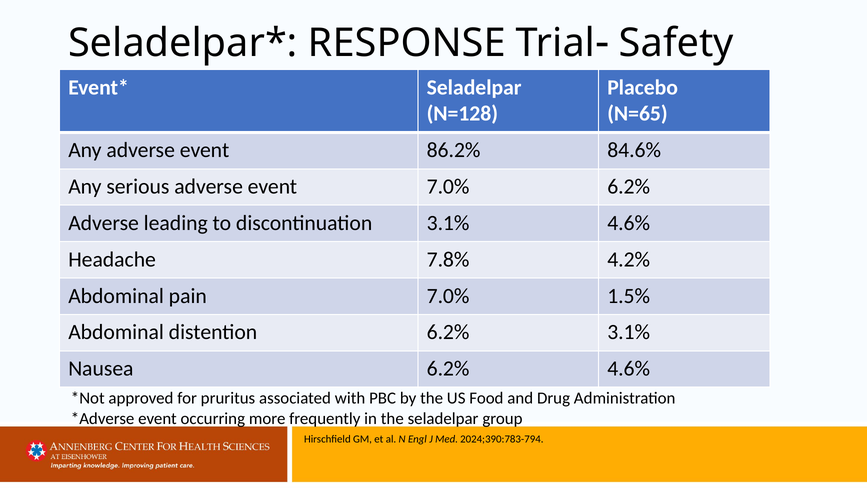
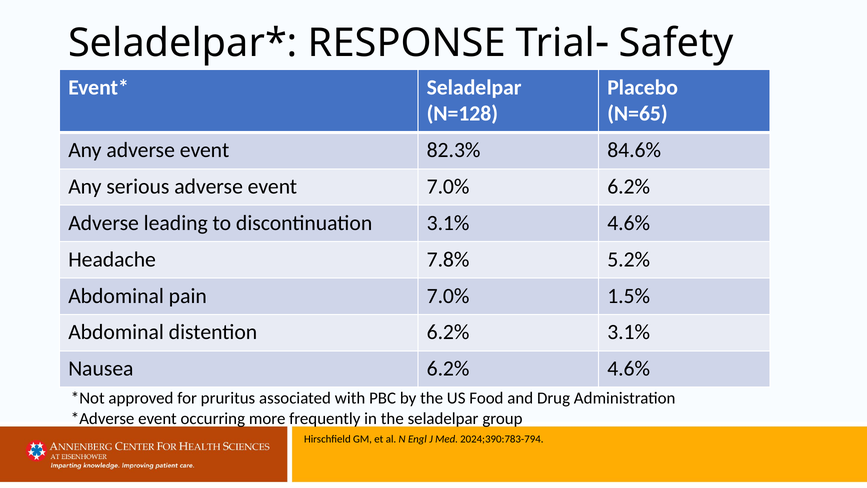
86.2%: 86.2% -> 82.3%
4.2%: 4.2% -> 5.2%
